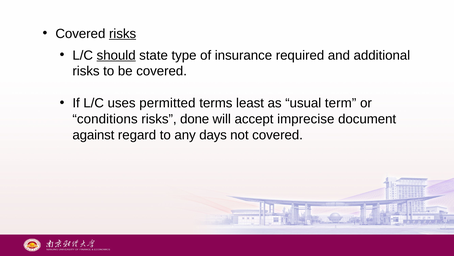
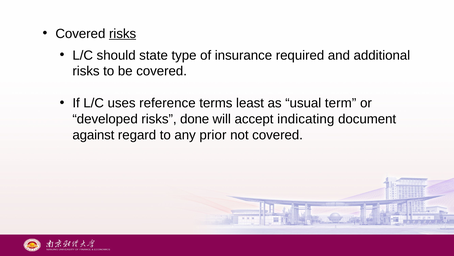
should underline: present -> none
permitted: permitted -> reference
conditions: conditions -> developed
imprecise: imprecise -> indicating
days: days -> prior
